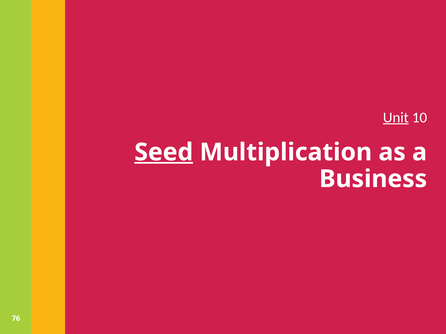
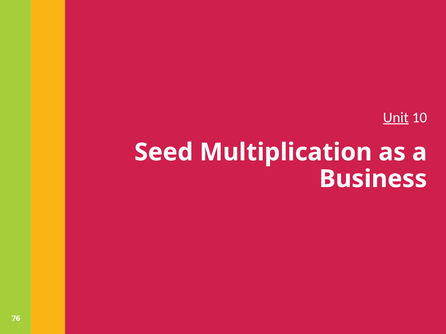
Seed underline: present -> none
